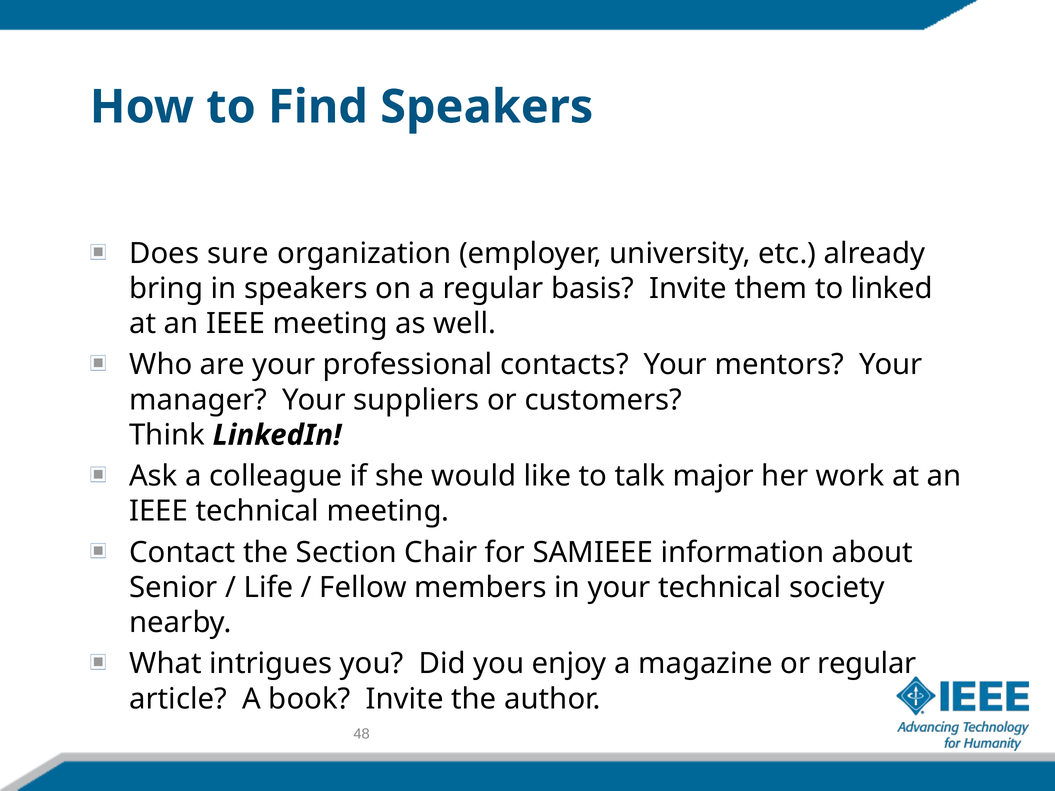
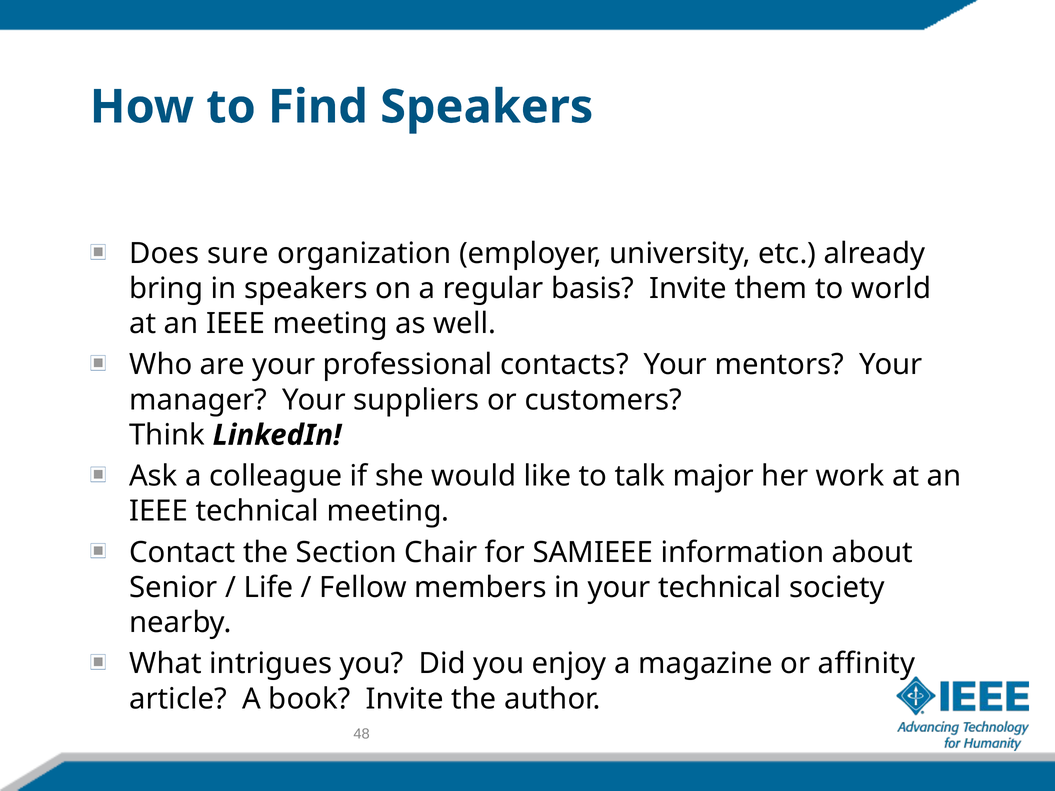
linked: linked -> world
or regular: regular -> affinity
